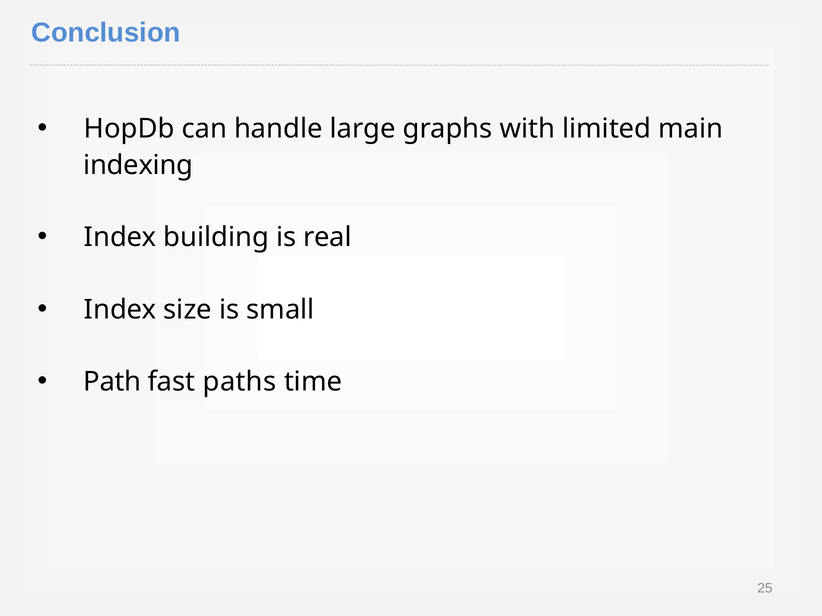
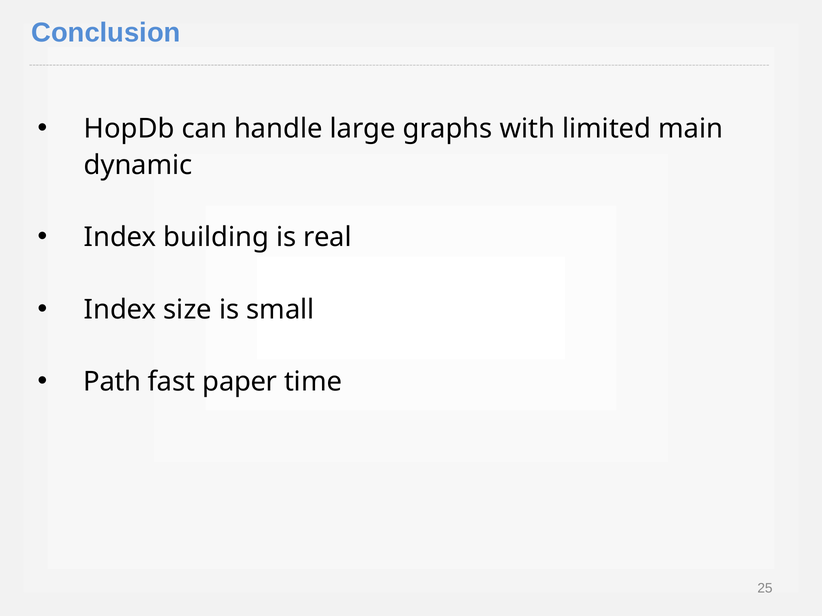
indexing: indexing -> dynamic
paths: paths -> paper
